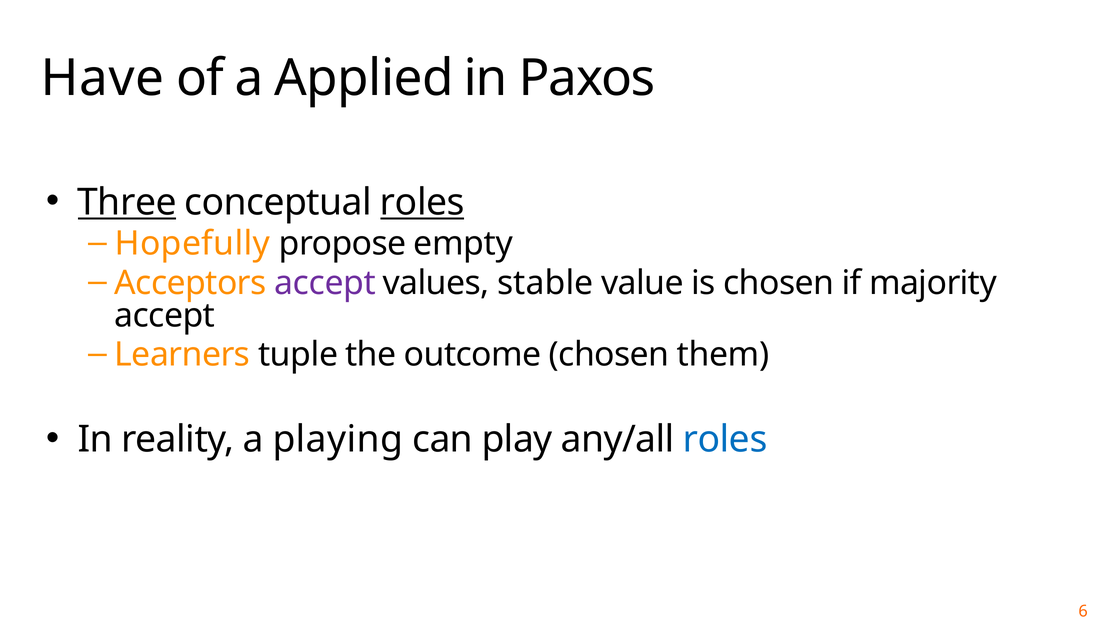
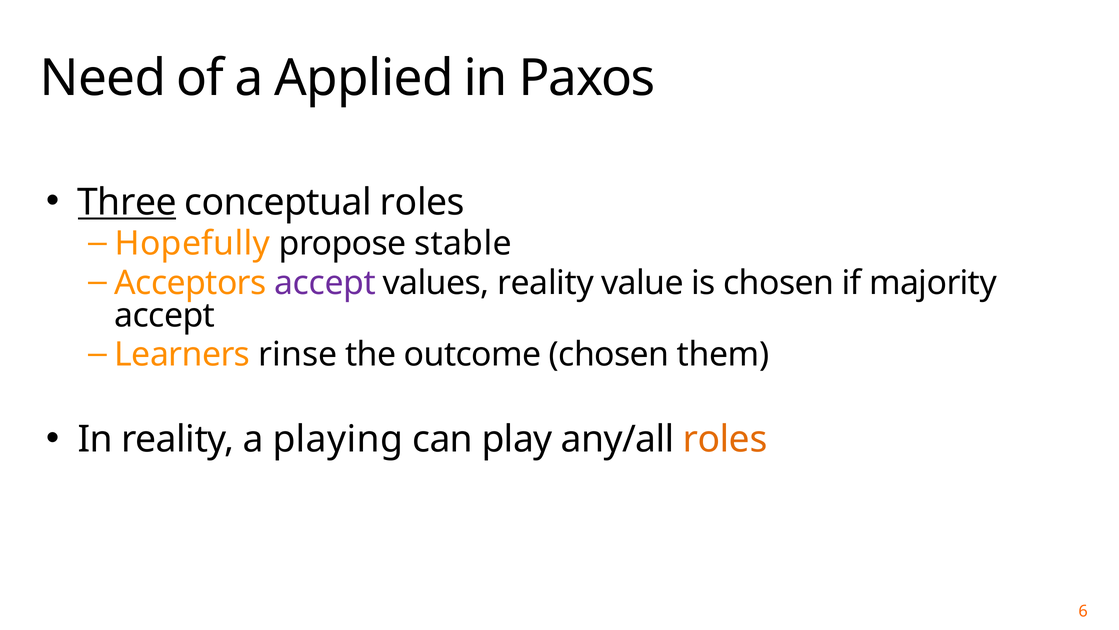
Have: Have -> Need
roles at (422, 202) underline: present -> none
empty: empty -> stable
values stable: stable -> reality
tuple: tuple -> rinse
roles at (725, 439) colour: blue -> orange
